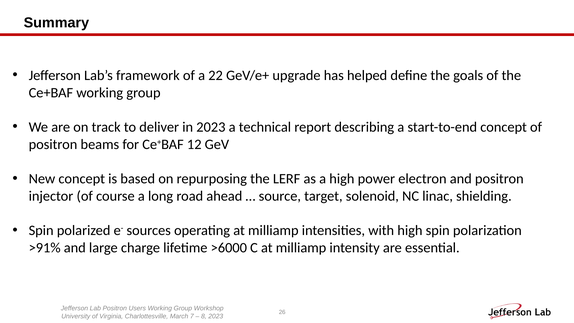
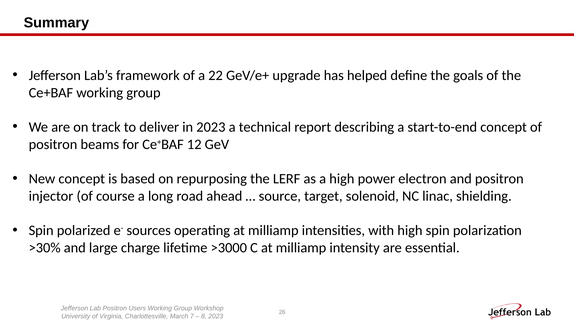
>91%: >91% -> >30%
>6000: >6000 -> >3000
